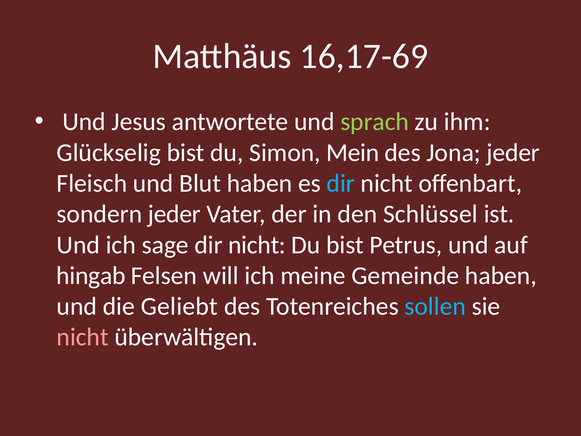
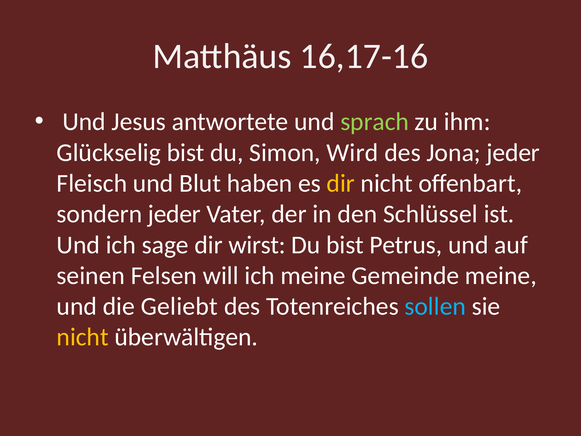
16,17-69: 16,17-69 -> 16,17-16
Mein: Mein -> Wird
dir at (341, 183) colour: light blue -> yellow
sage dir nicht: nicht -> wirst
hingab: hingab -> seinen
Gemeinde haben: haben -> meine
nicht at (83, 337) colour: pink -> yellow
